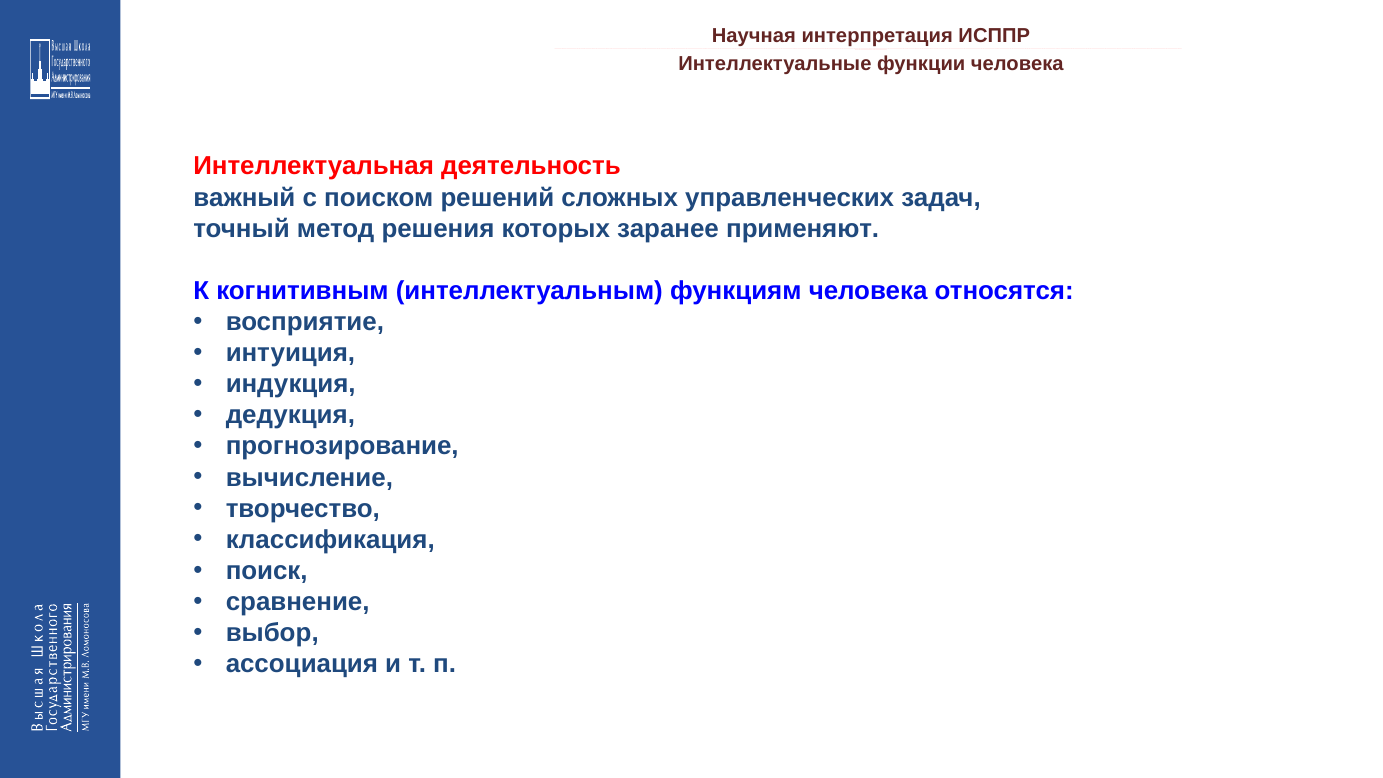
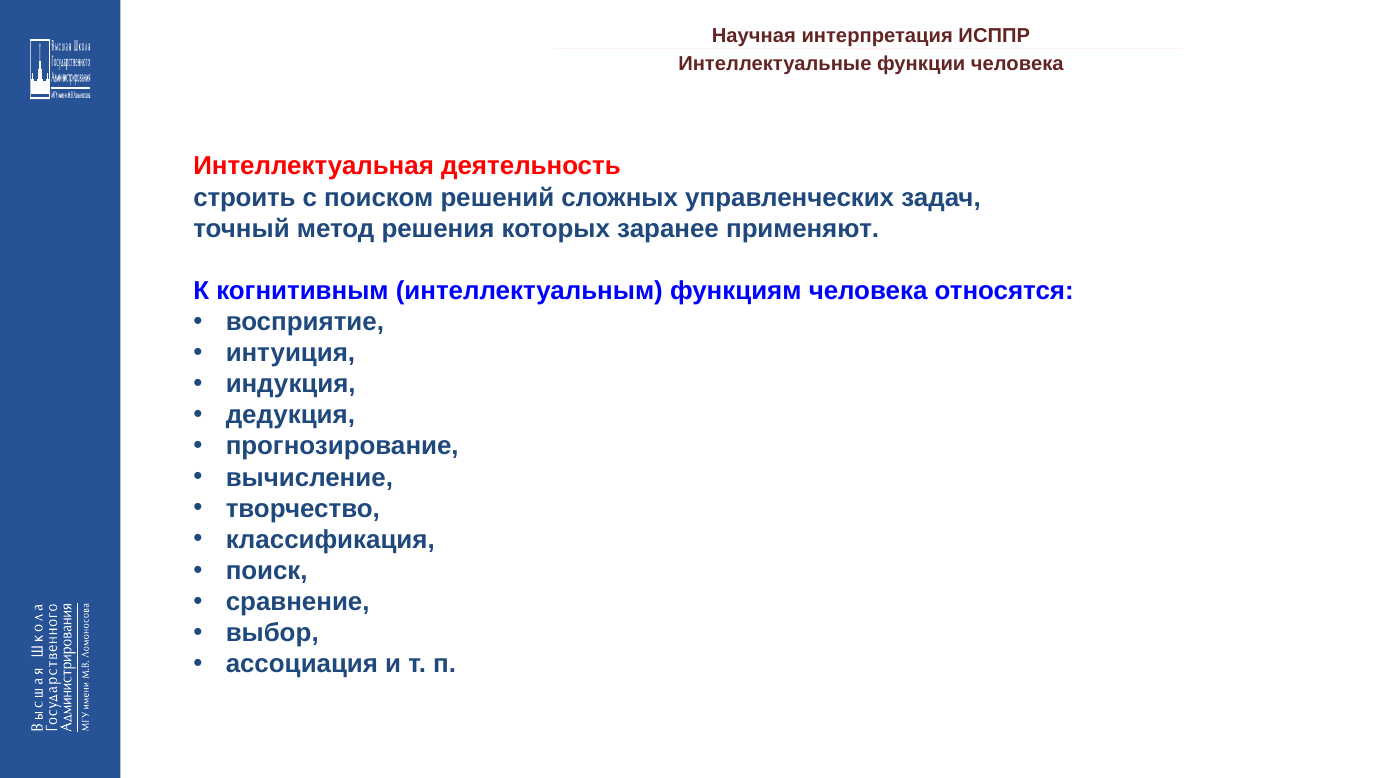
важный: важный -> строить
